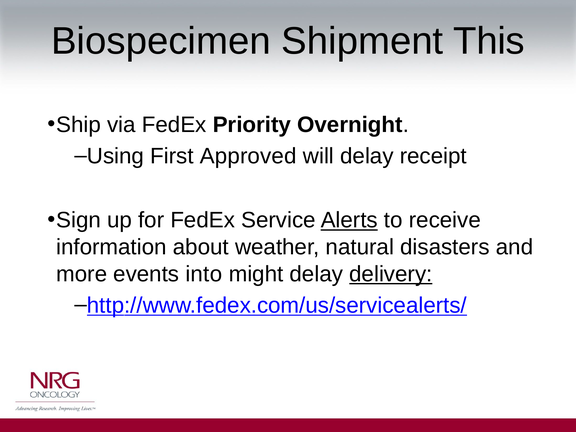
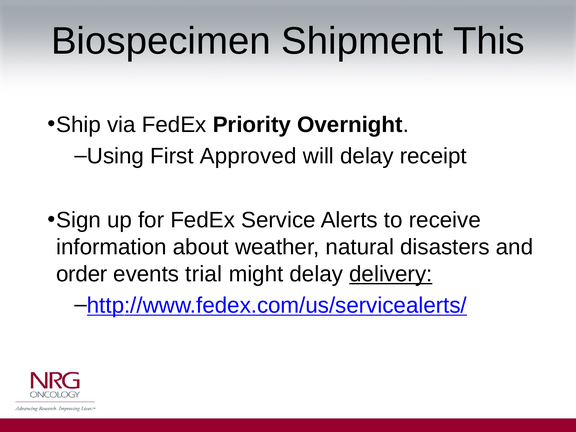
Alerts underline: present -> none
more: more -> order
into: into -> trial
